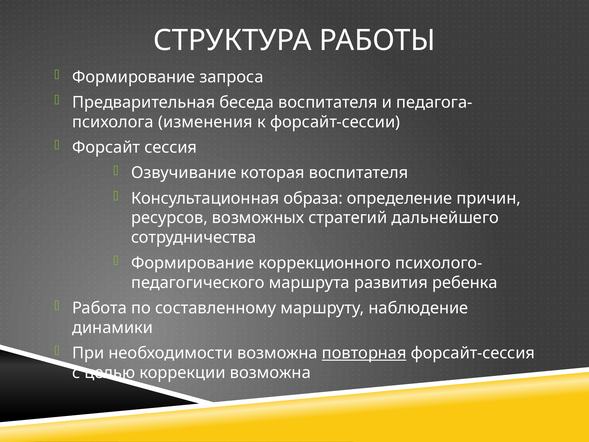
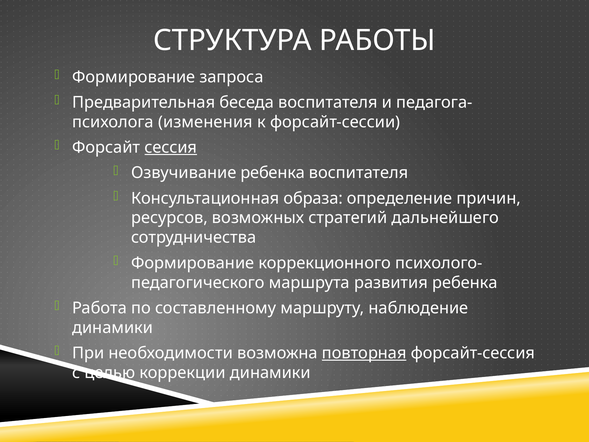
сессия underline: none -> present
Озвучивание которая: которая -> ребенка
коррекции возможна: возможна -> динамики
